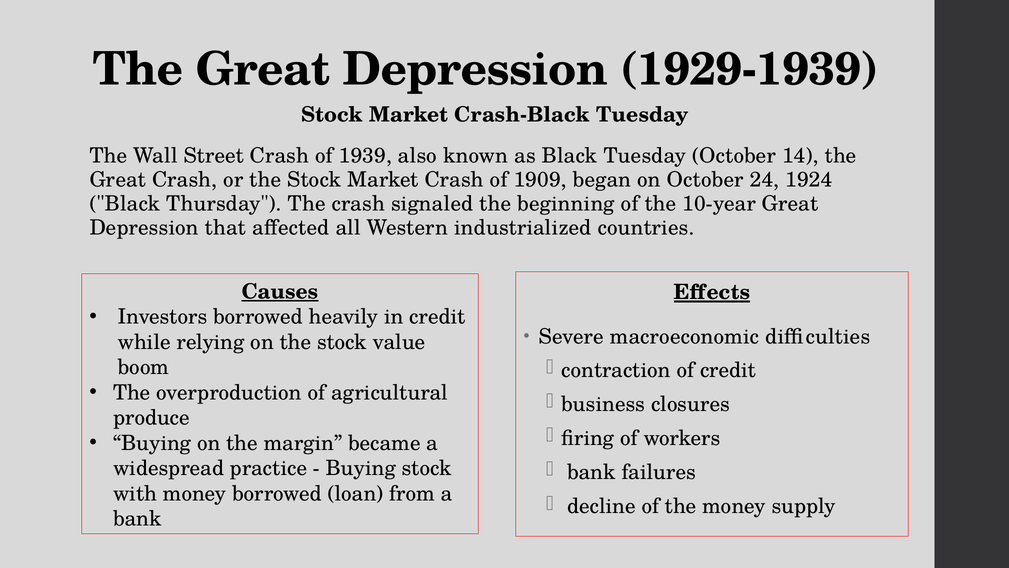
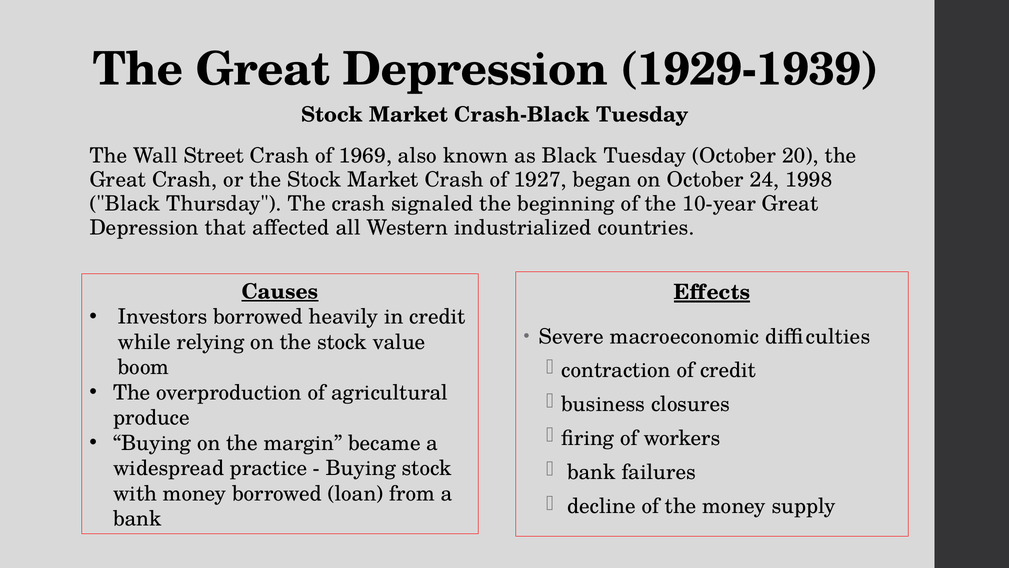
1939: 1939 -> 1969
14: 14 -> 20
1909: 1909 -> 1927
1924: 1924 -> 1998
